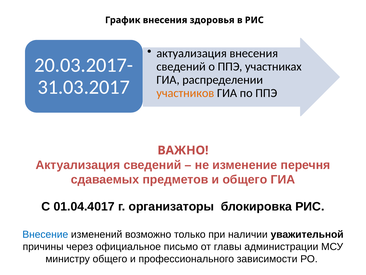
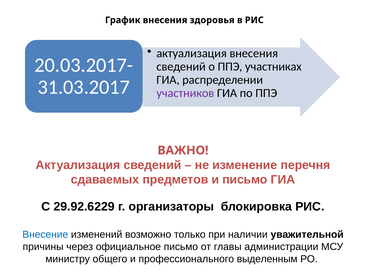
участников colour: orange -> purple
и общего: общего -> письмо
01.04.4017: 01.04.4017 -> 29.92.6229
зависимости: зависимости -> выделенным
